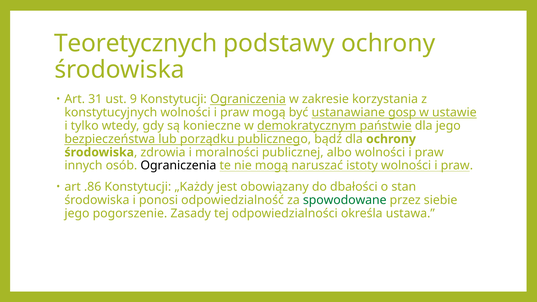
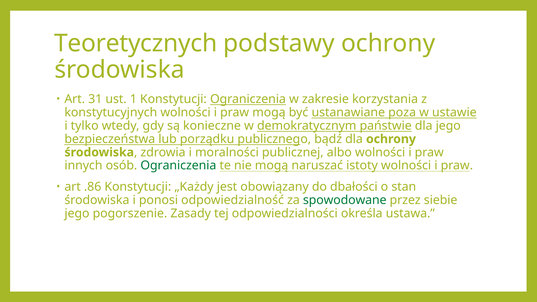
9: 9 -> 1
gosp: gosp -> poza
Ograniczenia at (178, 166) colour: black -> green
